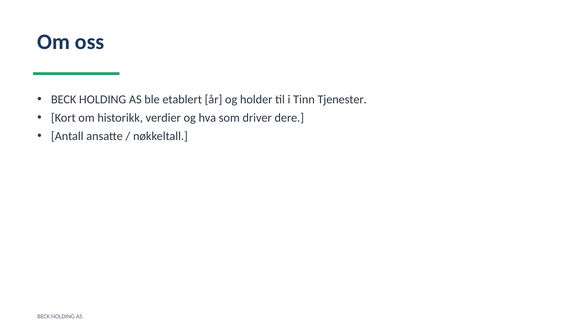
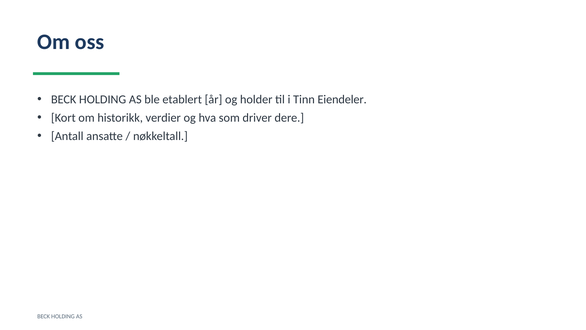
Tjenester: Tjenester -> Eiendeler
